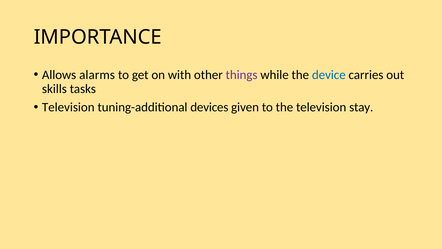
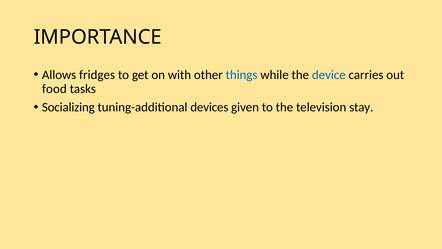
alarms: alarms -> fridges
things colour: purple -> blue
skills: skills -> food
Television at (68, 107): Television -> Socializing
